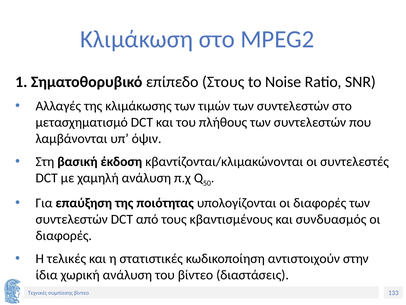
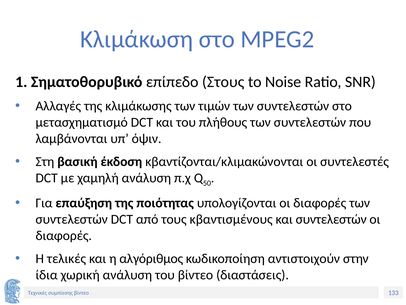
και συνδυασμός: συνδυασμός -> συντελεστών
στατιστικές: στατιστικές -> αλγόριθμος
